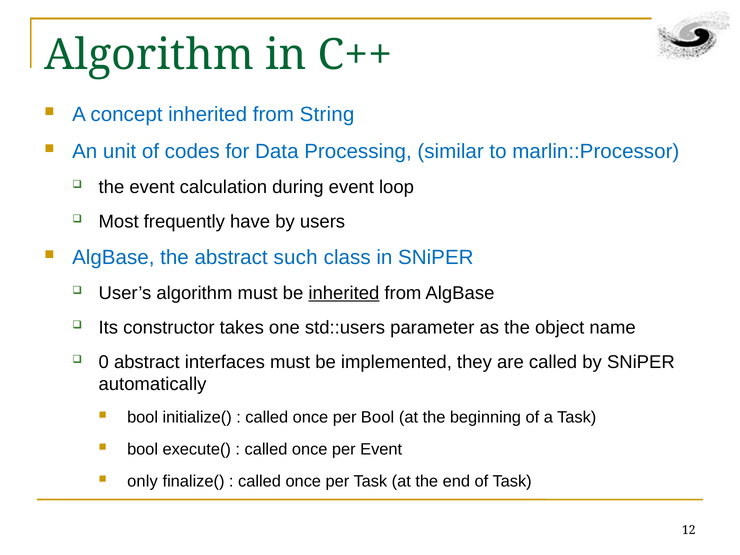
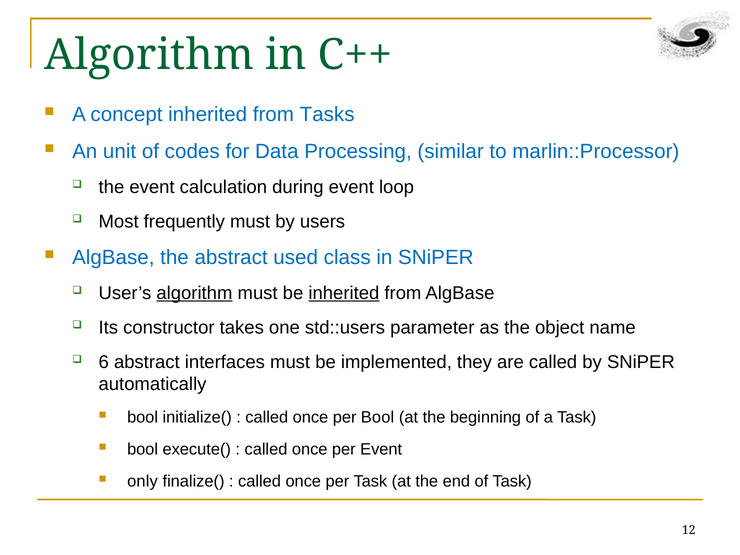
String: String -> Tasks
frequently have: have -> must
such: such -> used
algorithm at (194, 293) underline: none -> present
0: 0 -> 6
